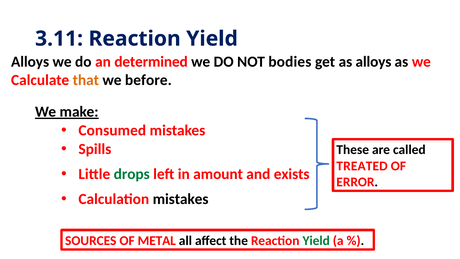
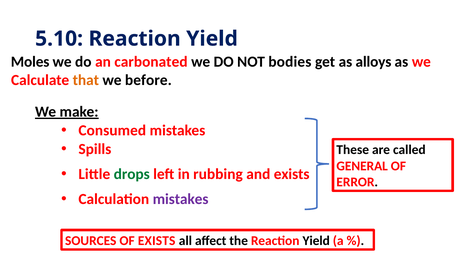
3.11: 3.11 -> 5.10
Alloys at (30, 62): Alloys -> Moles
determined: determined -> carbonated
TREATED: TREATED -> GENERAL
amount: amount -> rubbing
mistakes at (181, 199) colour: black -> purple
OF METAL: METAL -> EXISTS
Yield at (316, 240) colour: green -> black
